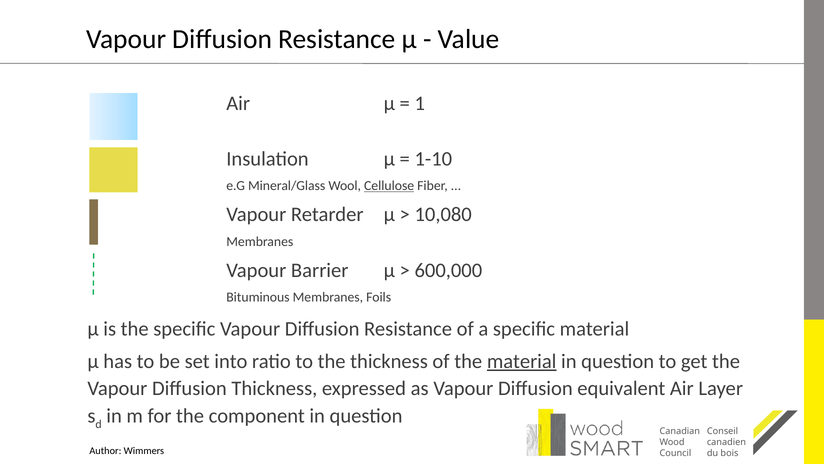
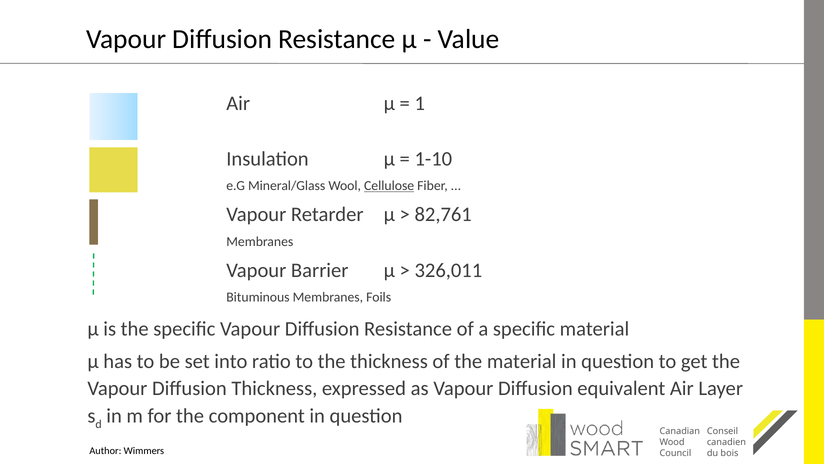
10,080: 10,080 -> 82,761
600,000: 600,000 -> 326,011
material at (522, 361) underline: present -> none
